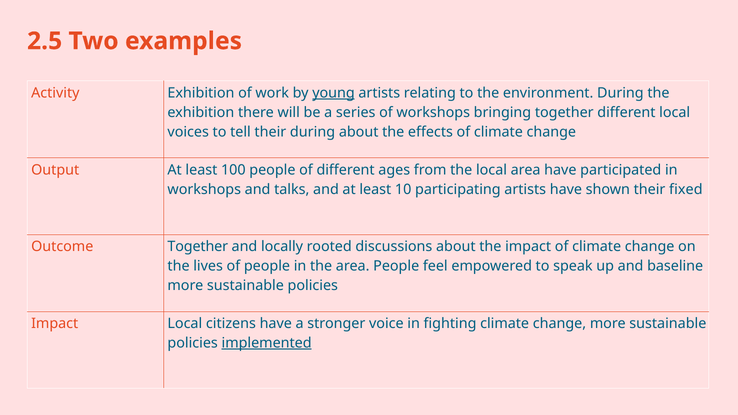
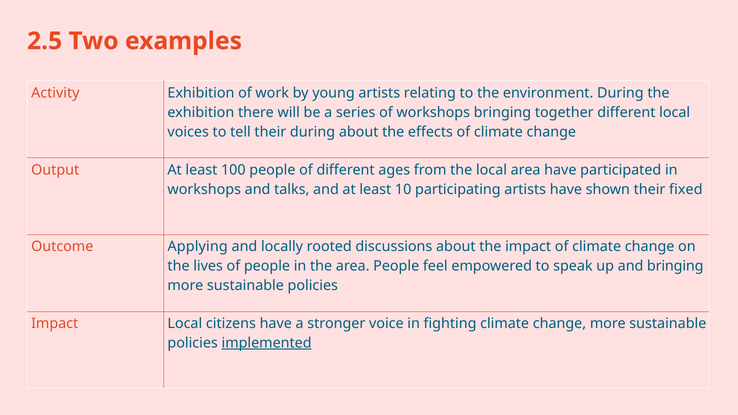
young underline: present -> none
Together at (198, 247): Together -> Applying
and baseline: baseline -> bringing
